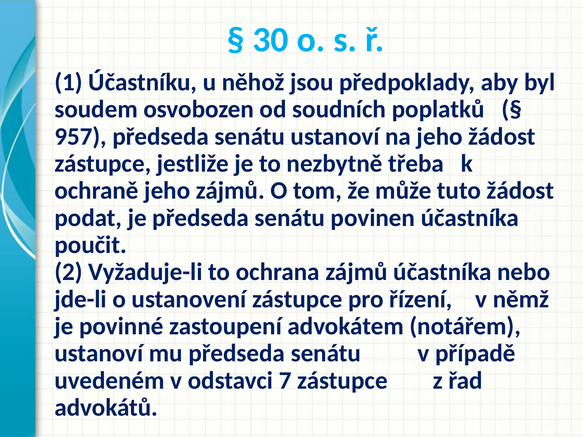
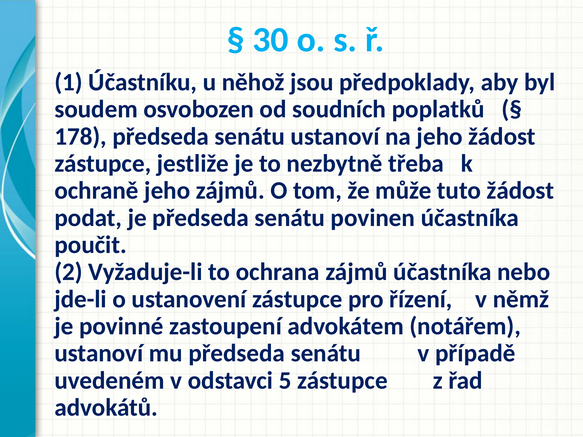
957: 957 -> 178
7: 7 -> 5
